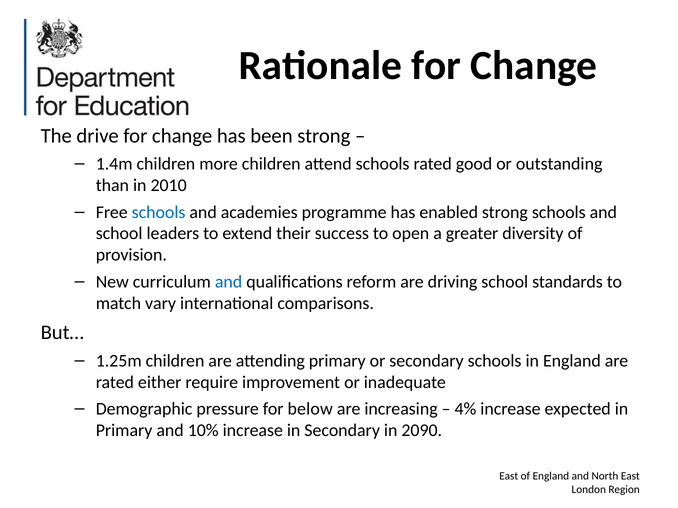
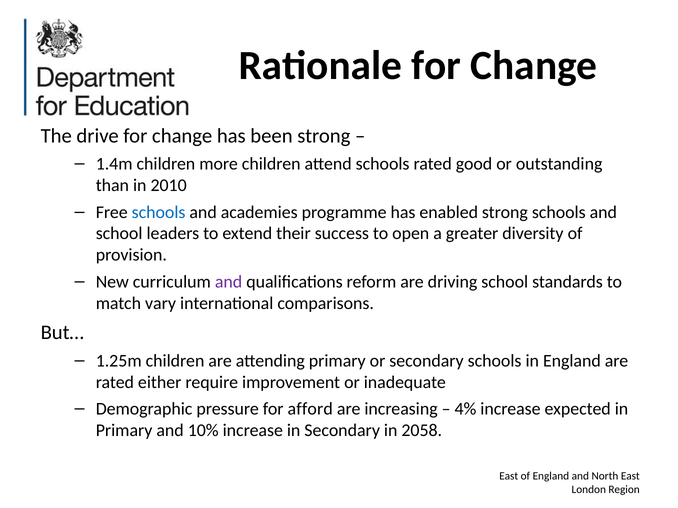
and at (229, 282) colour: blue -> purple
below: below -> afford
2090: 2090 -> 2058
